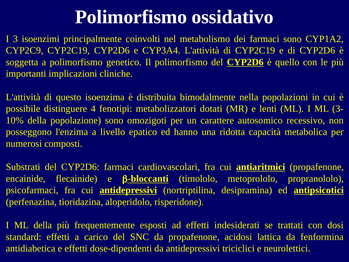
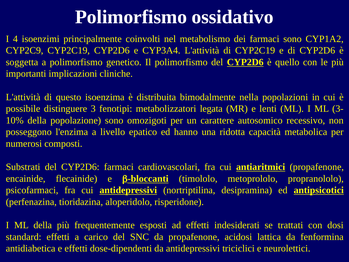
3: 3 -> 4
4: 4 -> 3
dotati: dotati -> legata
